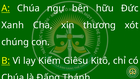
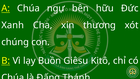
Kiếm: Kiếm -> Buồn
